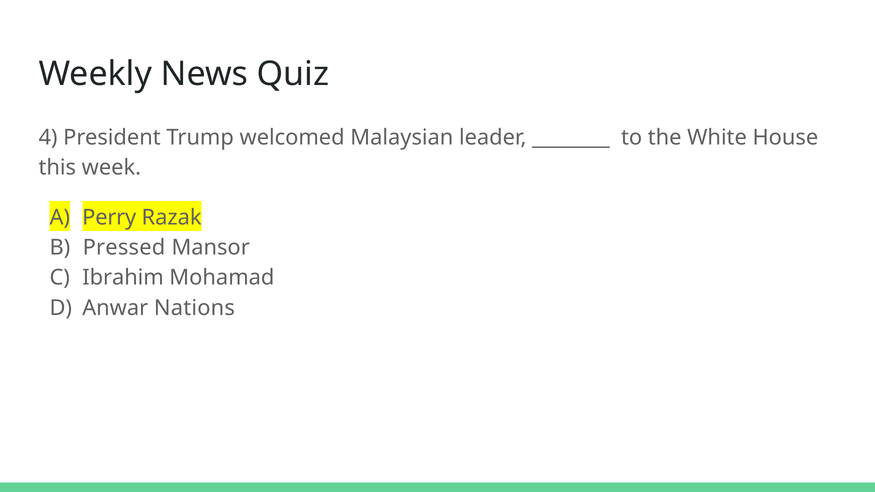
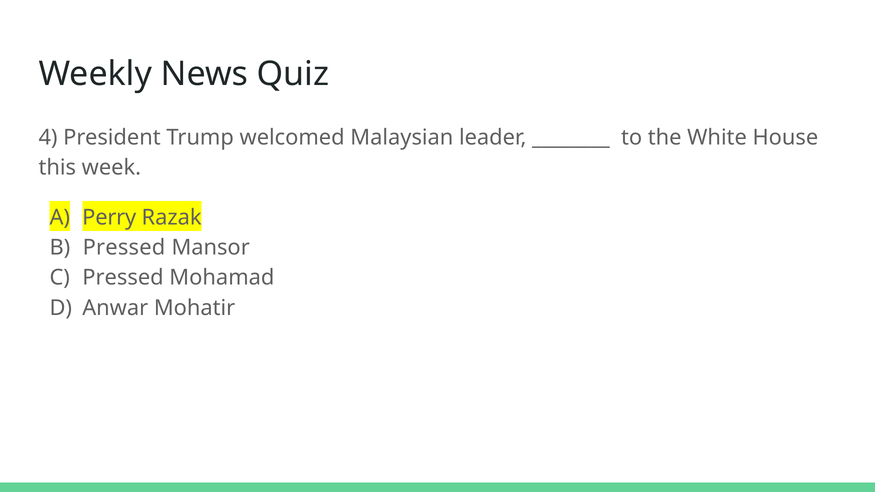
Ibrahim at (123, 278): Ibrahim -> Pressed
Nations: Nations -> Mohatir
